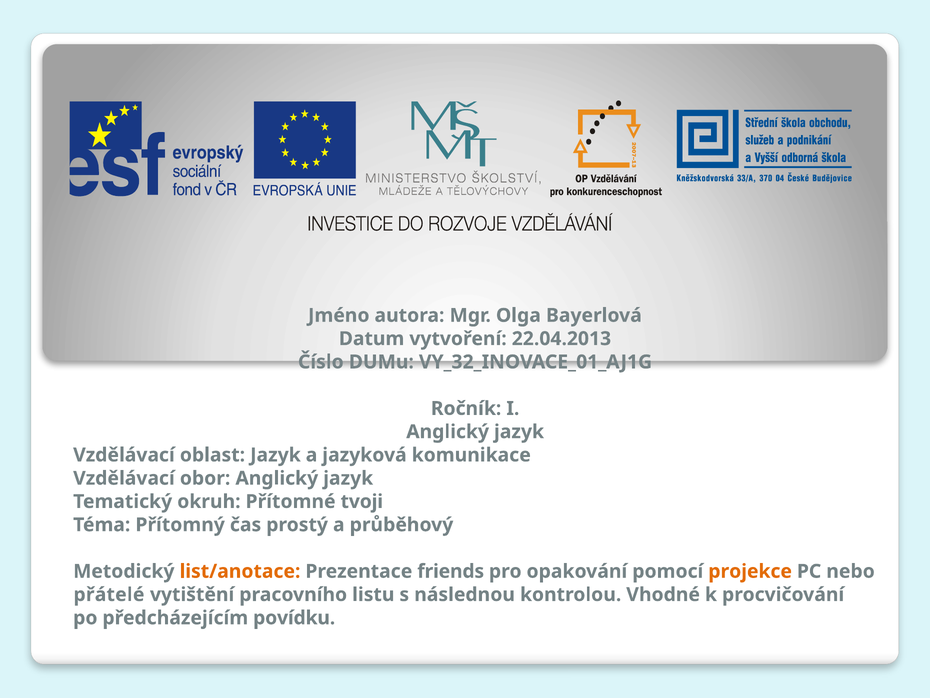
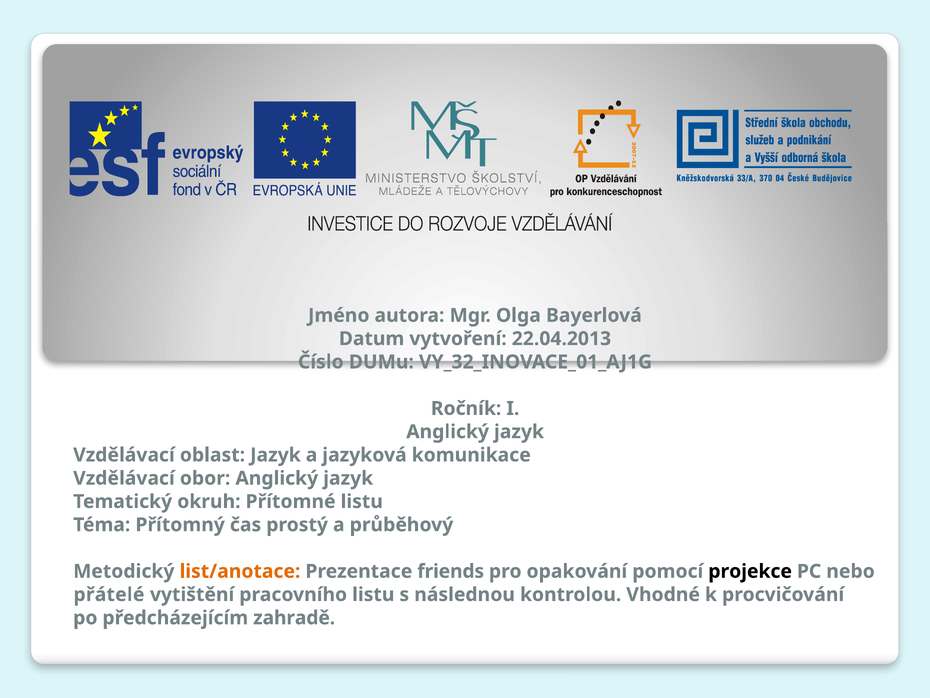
Přítomné tvoji: tvoji -> listu
projekce colour: orange -> black
povídku: povídku -> zahradě
